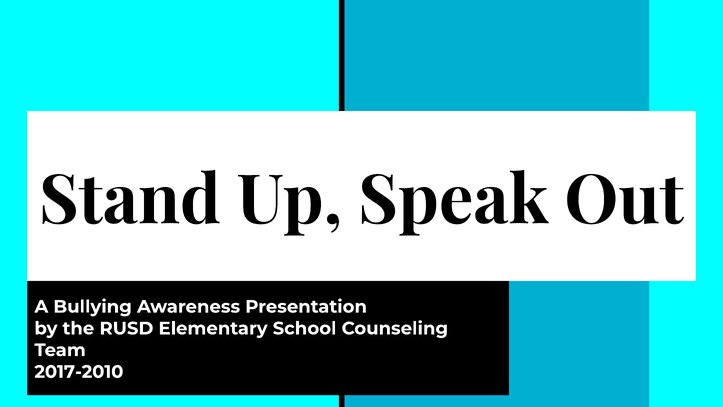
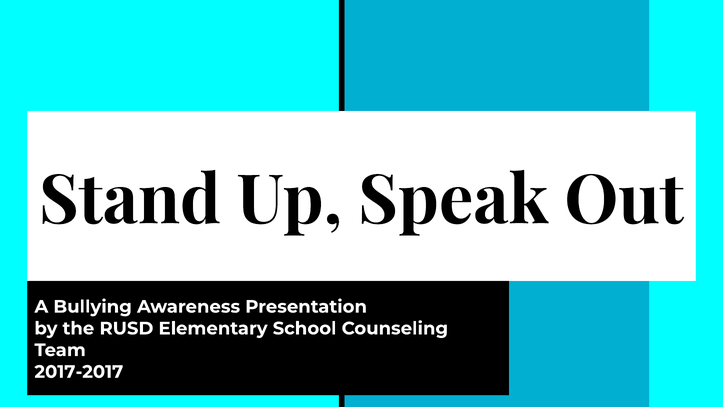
2017-2010: 2017-2010 -> 2017-2017
